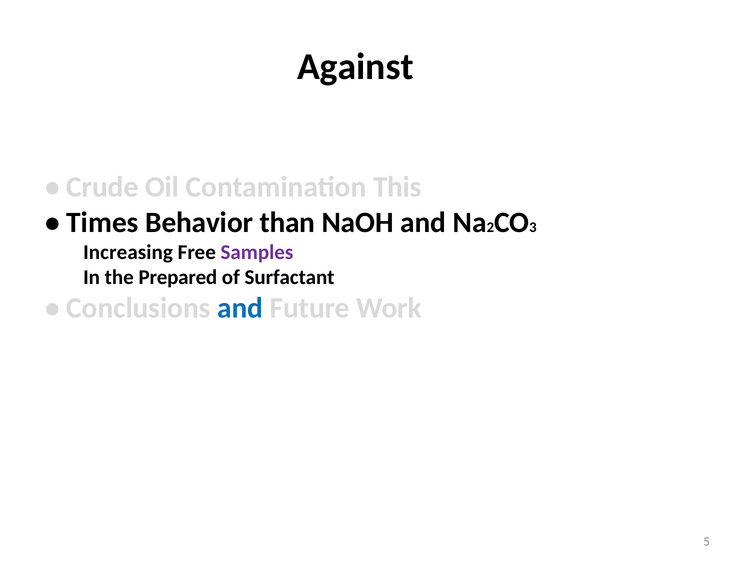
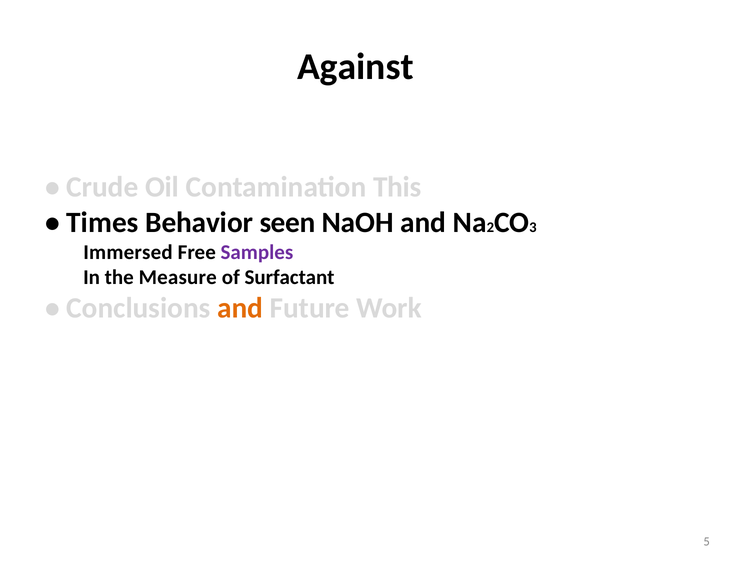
than: than -> seen
Increasing: Increasing -> Immersed
Prepared: Prepared -> Measure
and at (240, 308) colour: blue -> orange
